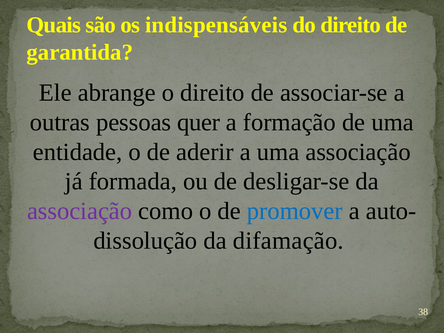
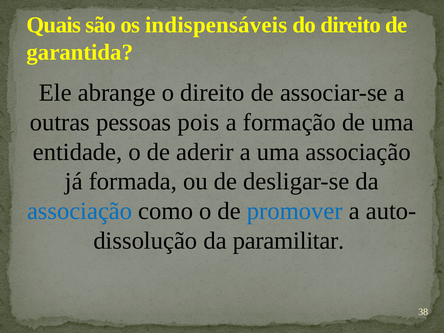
quer: quer -> pois
associação at (80, 211) colour: purple -> blue
difamação: difamação -> paramilitar
